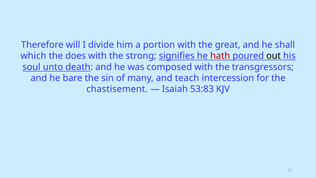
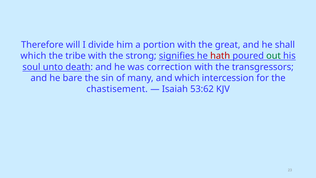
does: does -> tribe
out colour: black -> green
composed: composed -> correction
and teach: teach -> which
53:83: 53:83 -> 53:62
